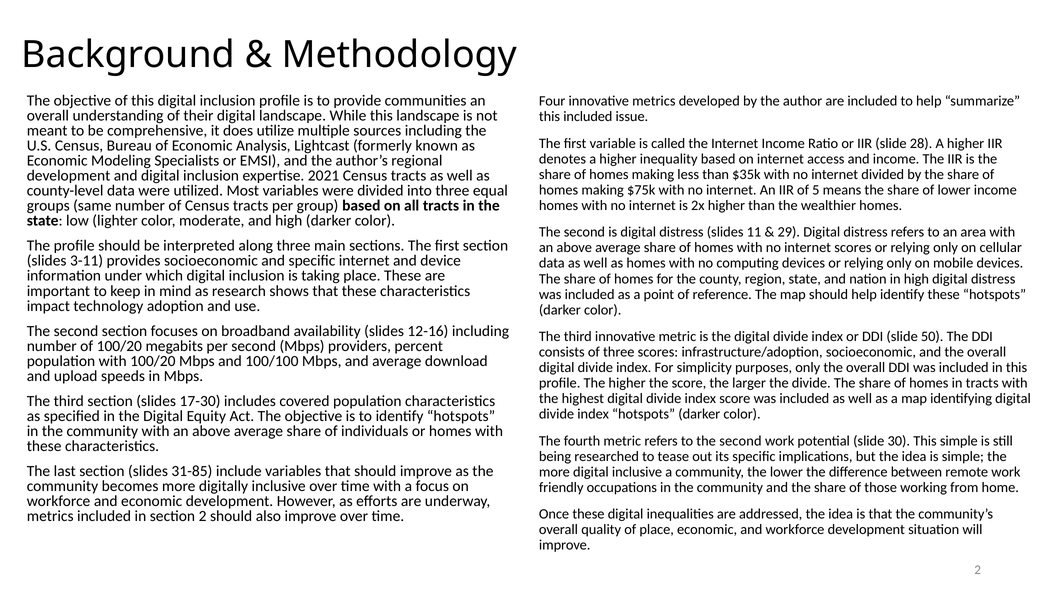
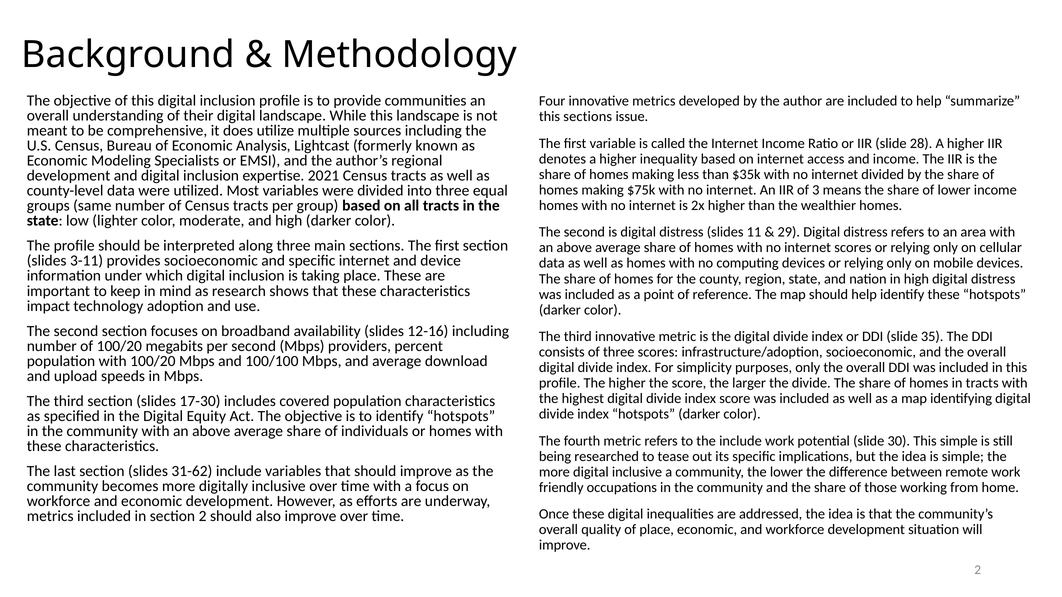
this included: included -> sections
5: 5 -> 3
50: 50 -> 35
to the second: second -> include
31-85: 31-85 -> 31-62
